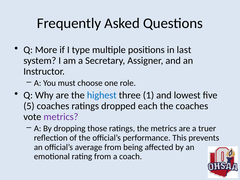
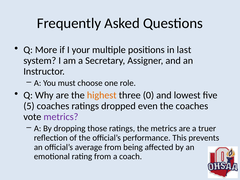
type: type -> your
highest colour: blue -> orange
1: 1 -> 0
each: each -> even
